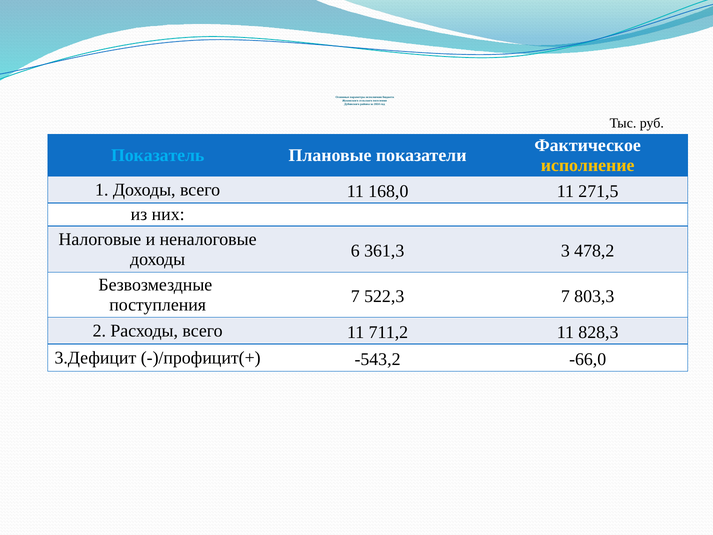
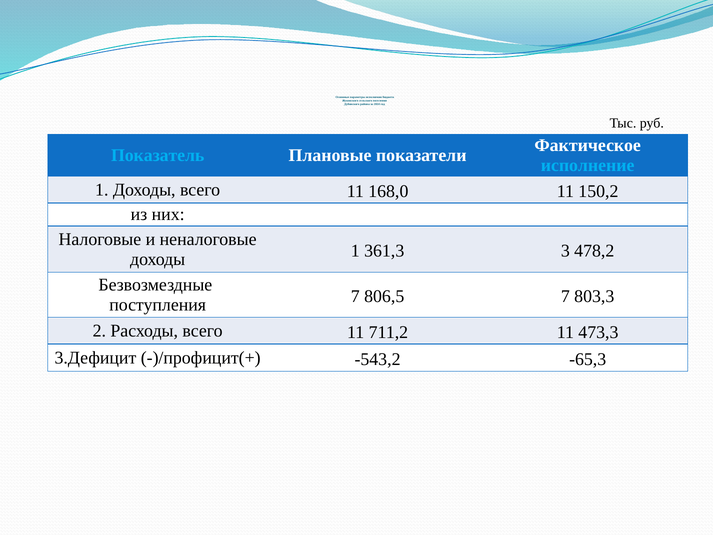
исполнение colour: yellow -> light blue
271,5: 271,5 -> 150,2
доходы 6: 6 -> 1
522,3: 522,3 -> 806,5
828,3: 828,3 -> 473,3
-66,0: -66,0 -> -65,3
